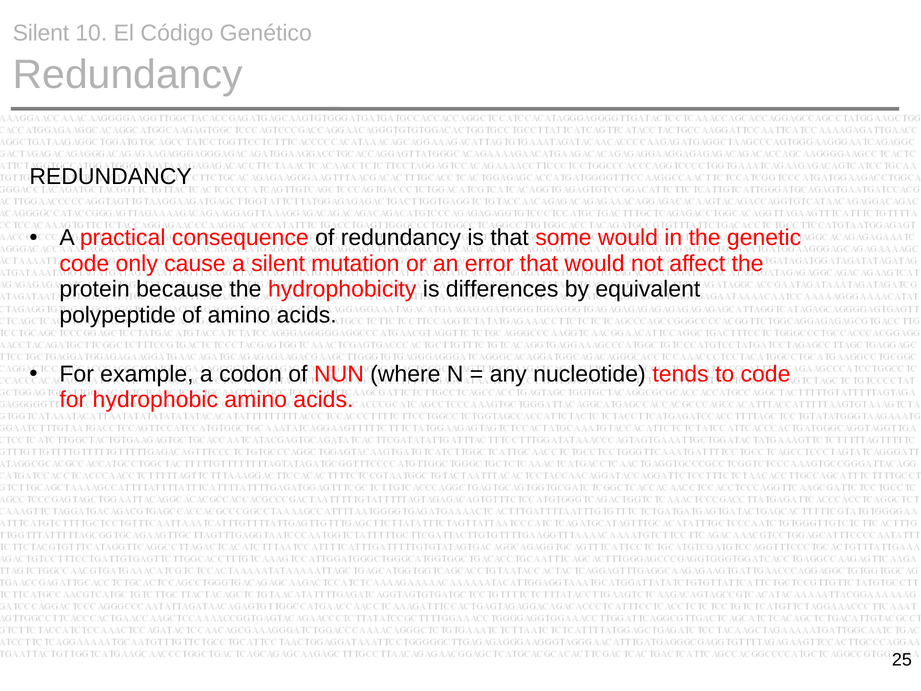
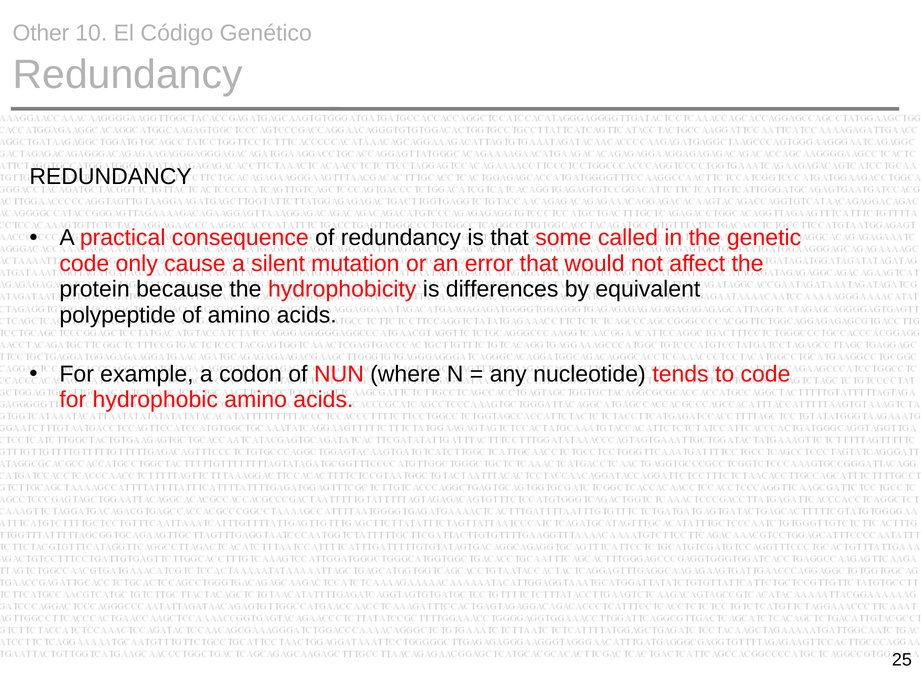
Silent at (41, 33): Silent -> Other
some would: would -> called
